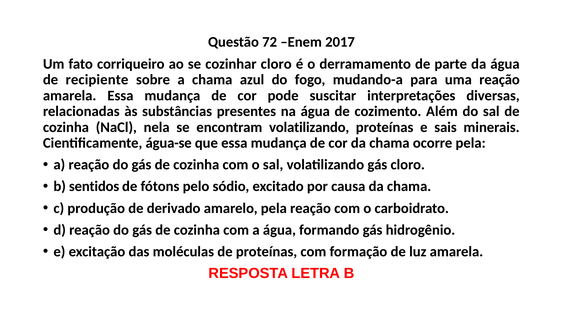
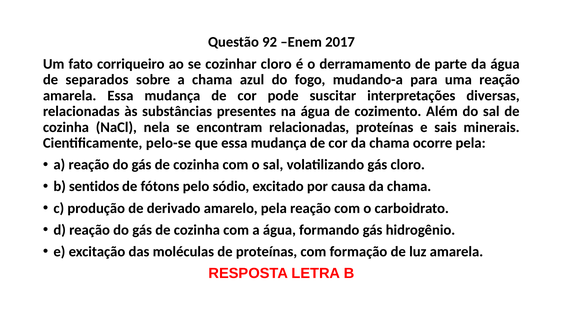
72: 72 -> 92
recipiente: recipiente -> separados
encontram volatilizando: volatilizando -> relacionadas
água-se: água-se -> pelo-se
